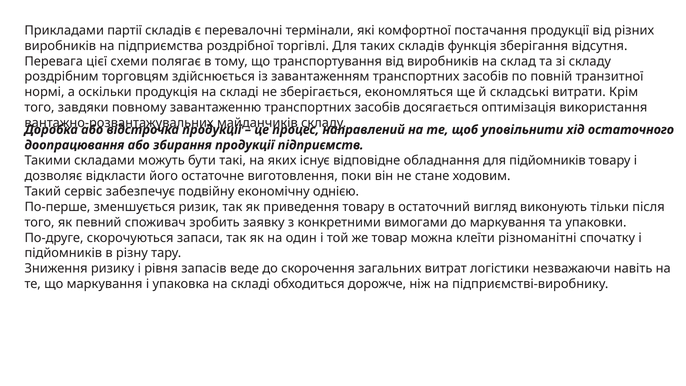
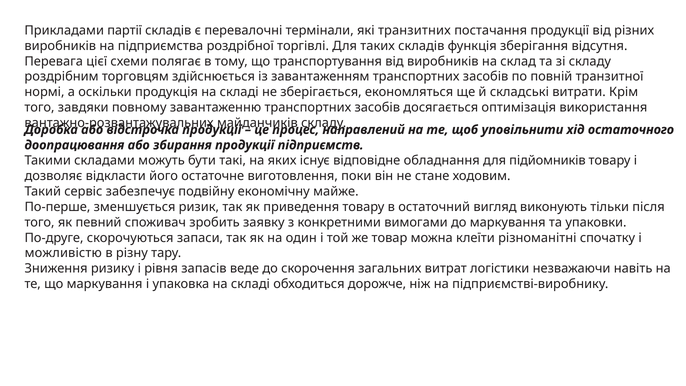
комфортної: комфортної -> транзитних
однією: однією -> майже
підйомників at (63, 253): підйомників -> можливістю
